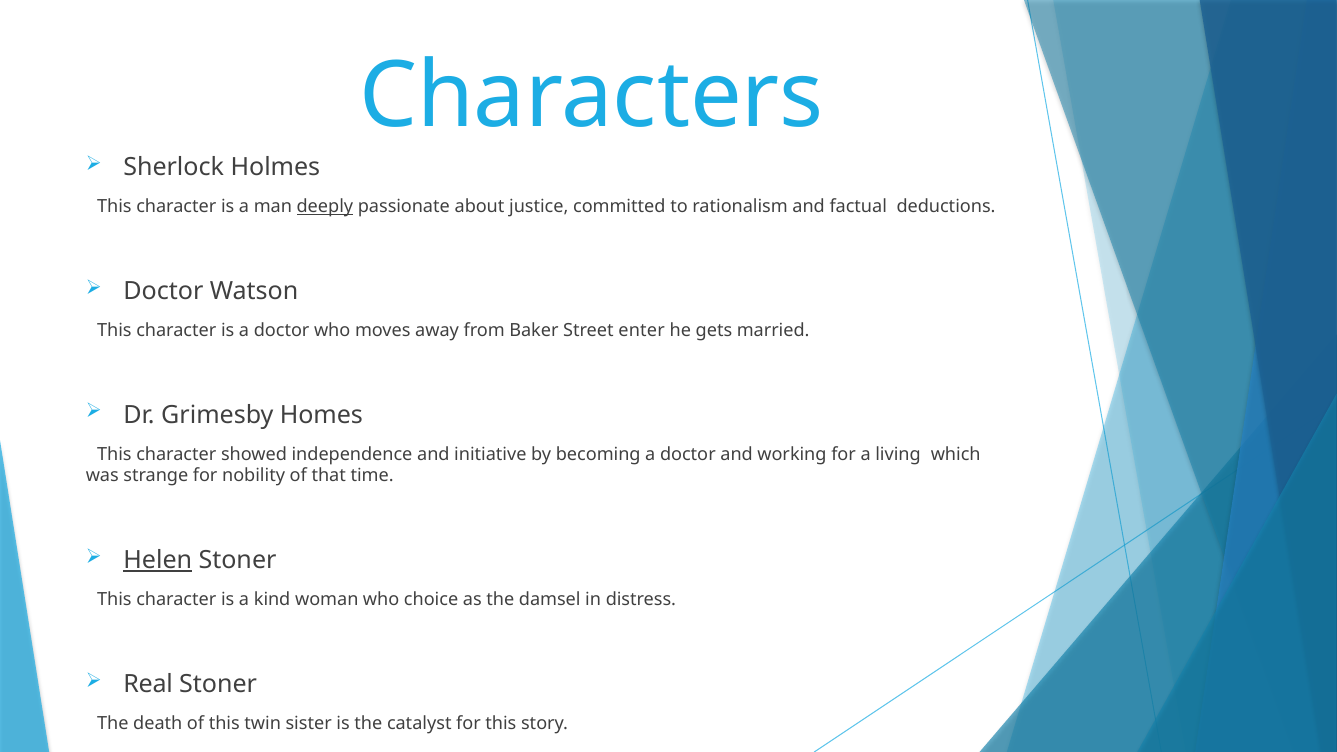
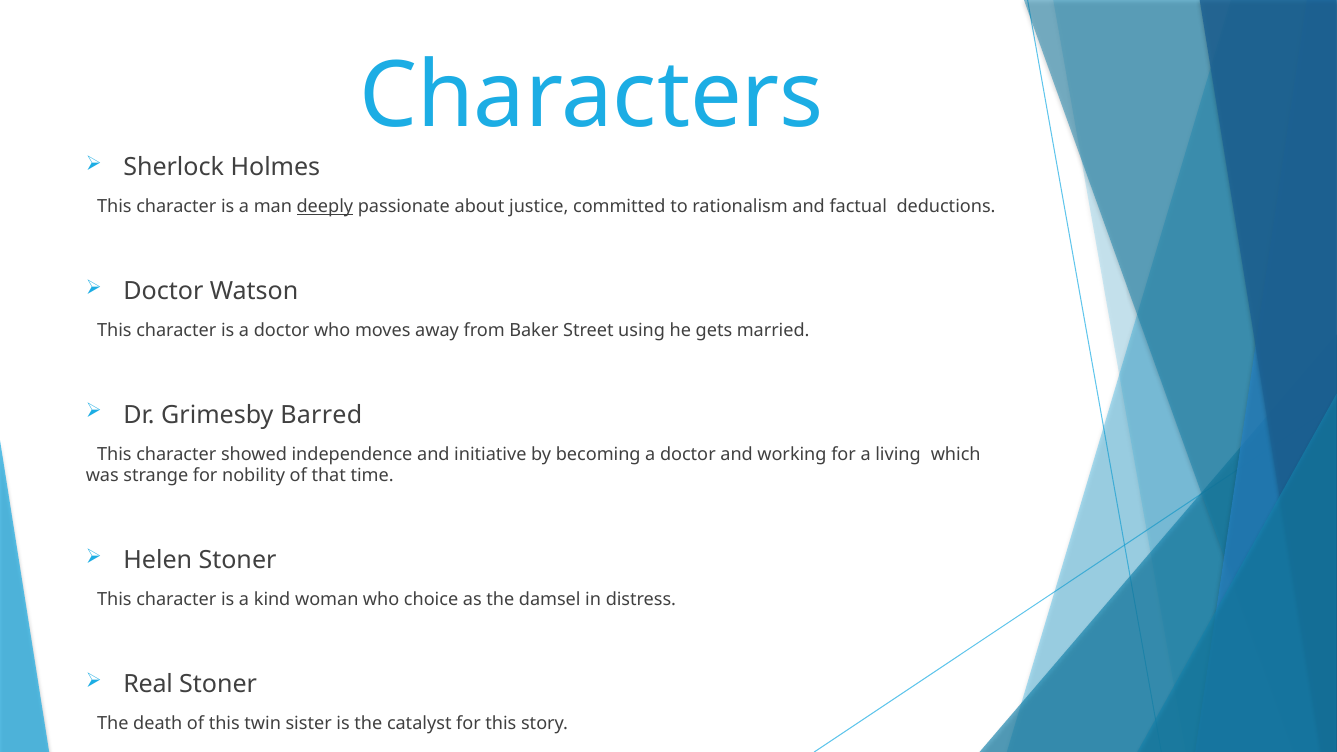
enter: enter -> using
Homes: Homes -> Barred
Helen underline: present -> none
